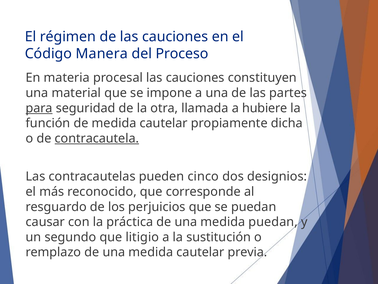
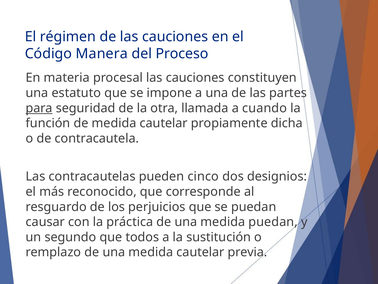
material: material -> estatuto
hubiere: hubiere -> cuando
contracautela underline: present -> none
litigio: litigio -> todos
